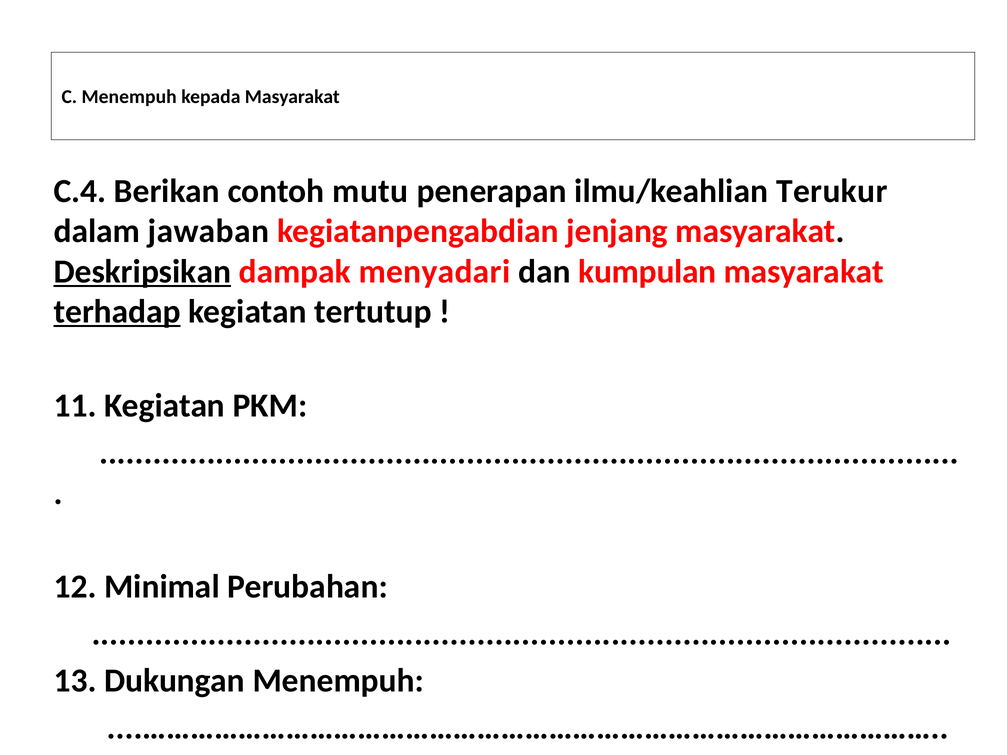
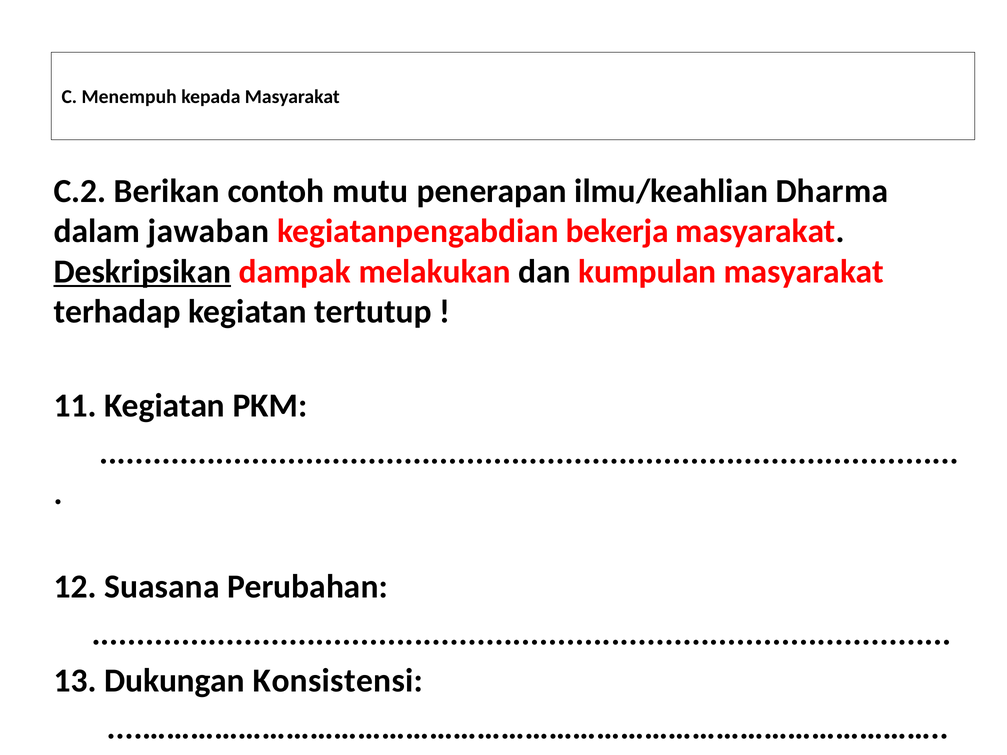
C.4: C.4 -> C.2
Terukur: Terukur -> Dharma
jenjang: jenjang -> bekerja
menyadari: menyadari -> melakukan
terhadap underline: present -> none
Minimal: Minimal -> Suasana
Dukungan Menempuh: Menempuh -> Konsistensi
